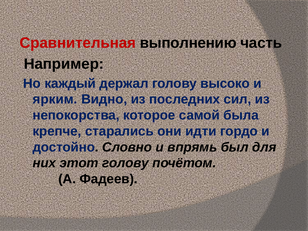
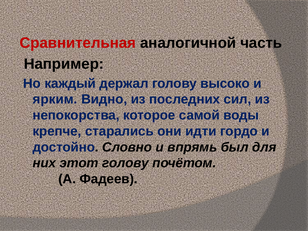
выполнению: выполнению -> аналогичной
была: была -> воды
